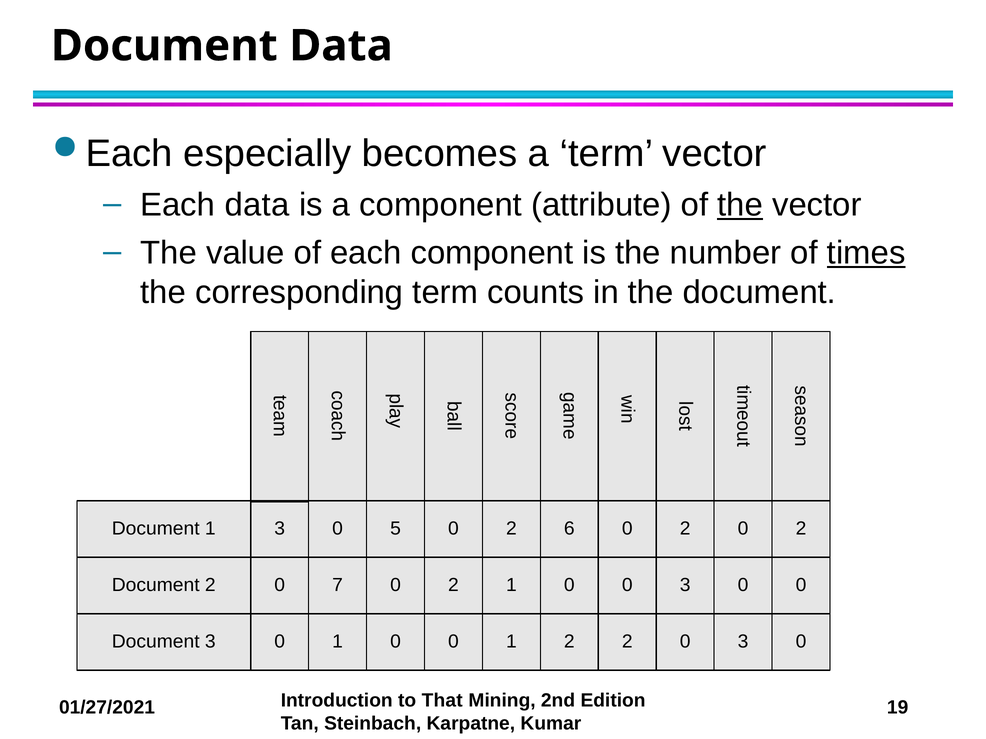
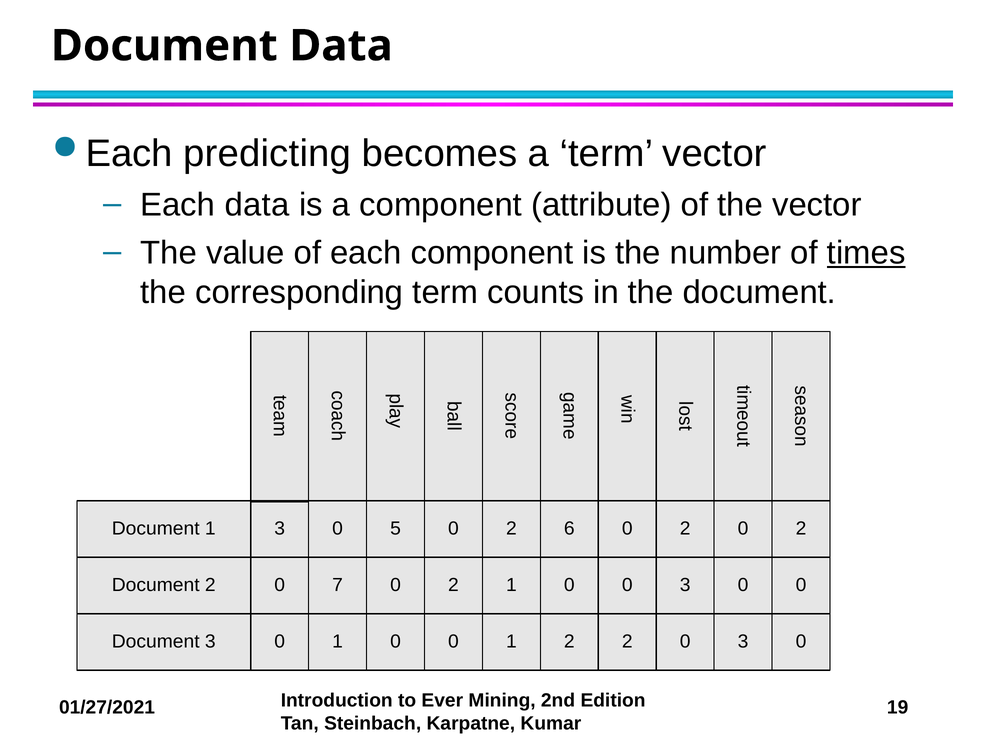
especially: especially -> predicting
the at (740, 205) underline: present -> none
That: That -> Ever
